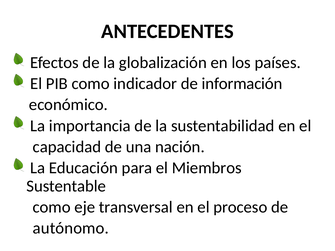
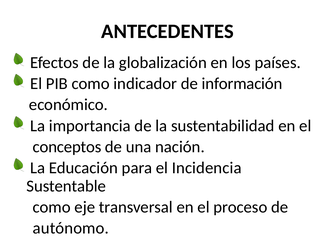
capacidad: capacidad -> conceptos
Miembros: Miembros -> Incidencia
